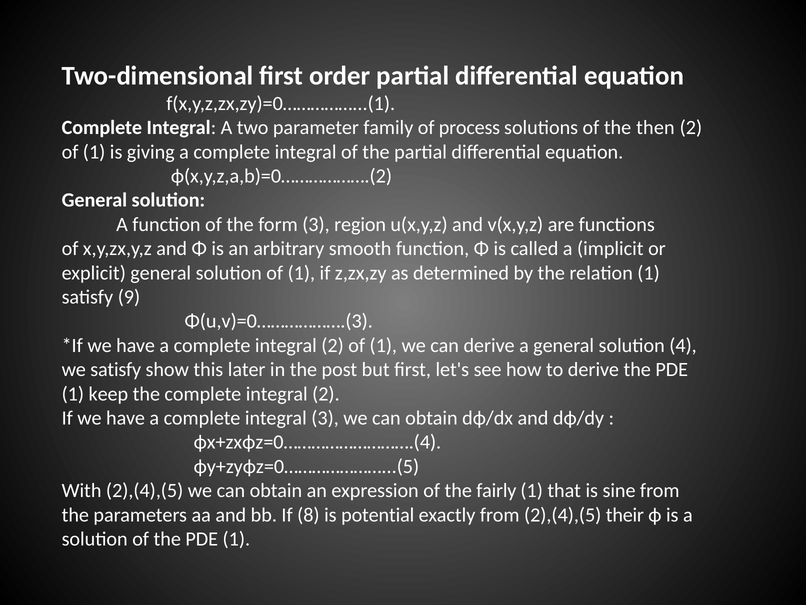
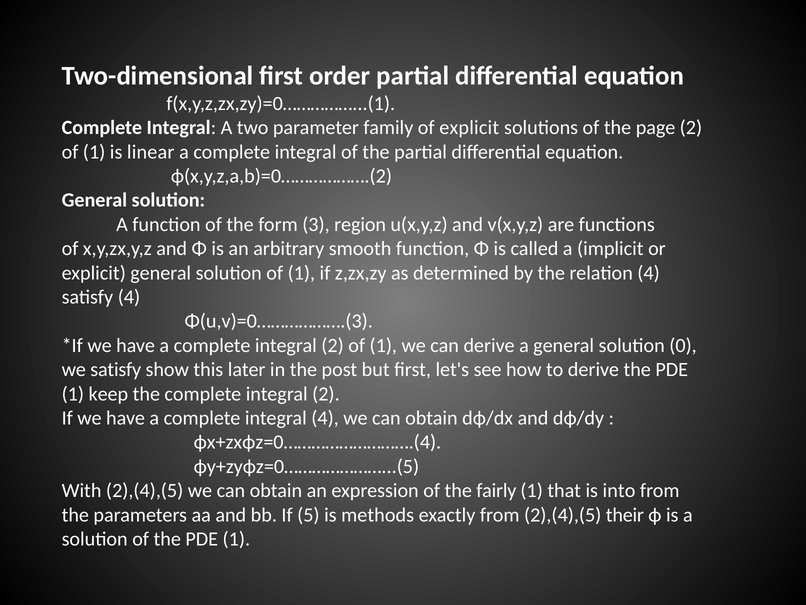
of process: process -> explicit
then: then -> page
giving: giving -> linear
relation 1: 1 -> 4
satisfy 9: 9 -> 4
4: 4 -> 0
integral 3: 3 -> 4
sine: sine -> into
8: 8 -> 5
potential: potential -> methods
